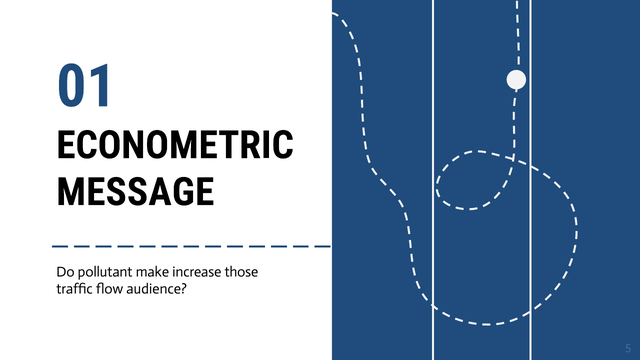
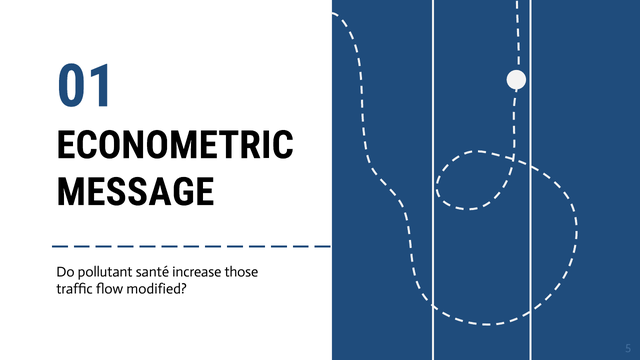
make: make -> santé
audience: audience -> modified
